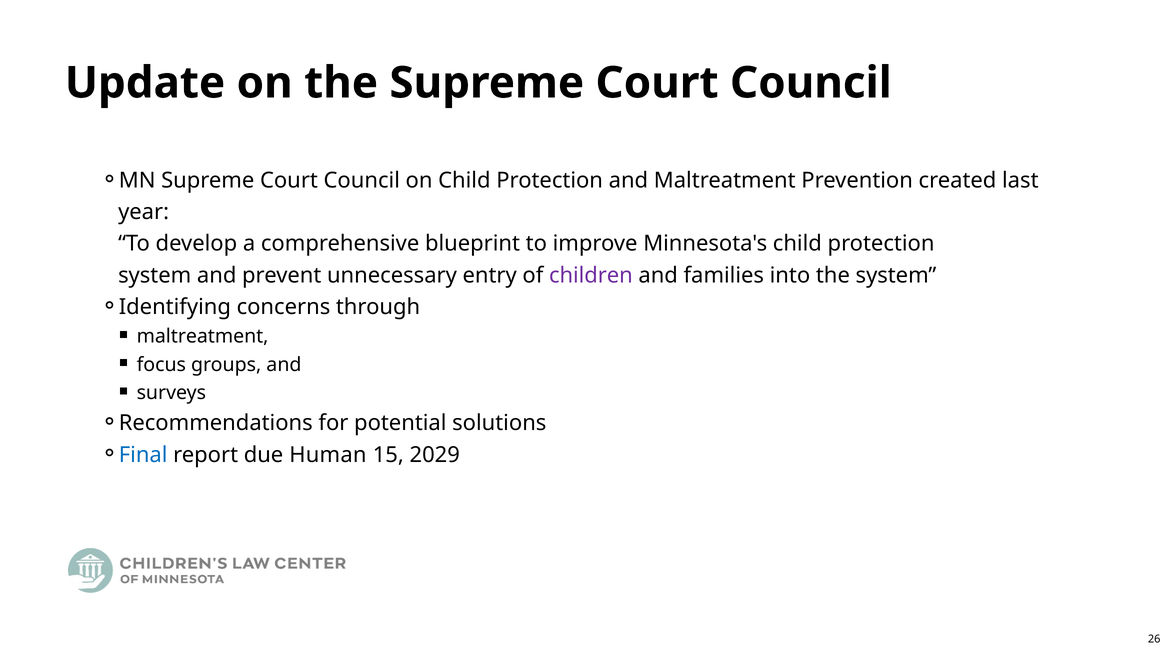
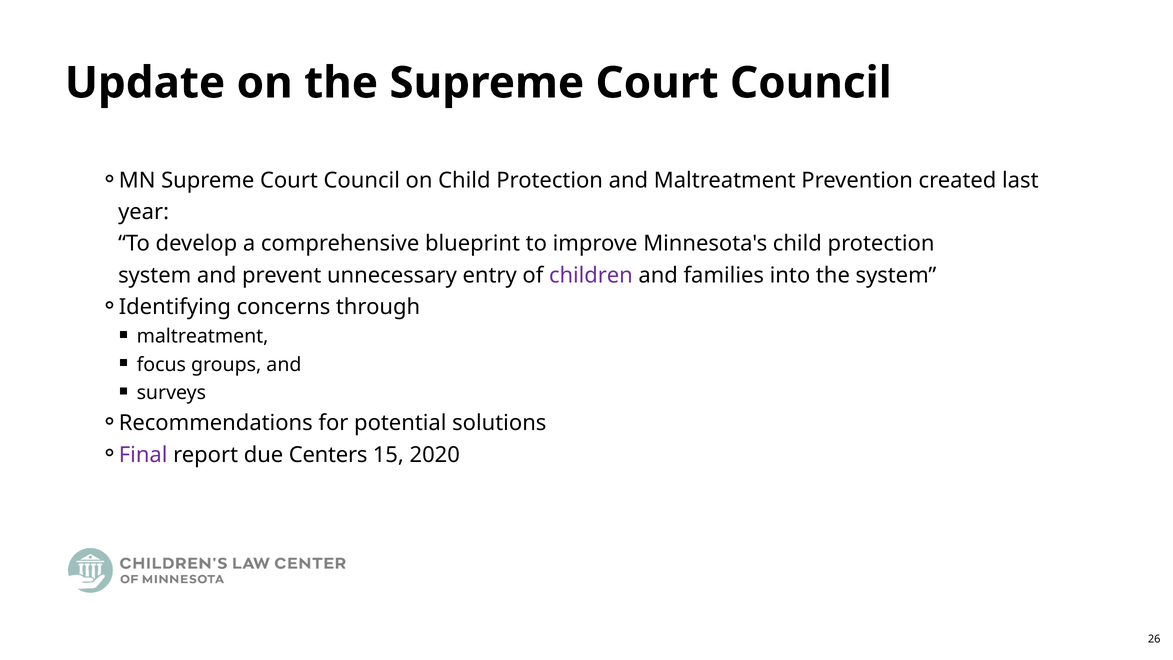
Final colour: blue -> purple
Human: Human -> Centers
2029: 2029 -> 2020
